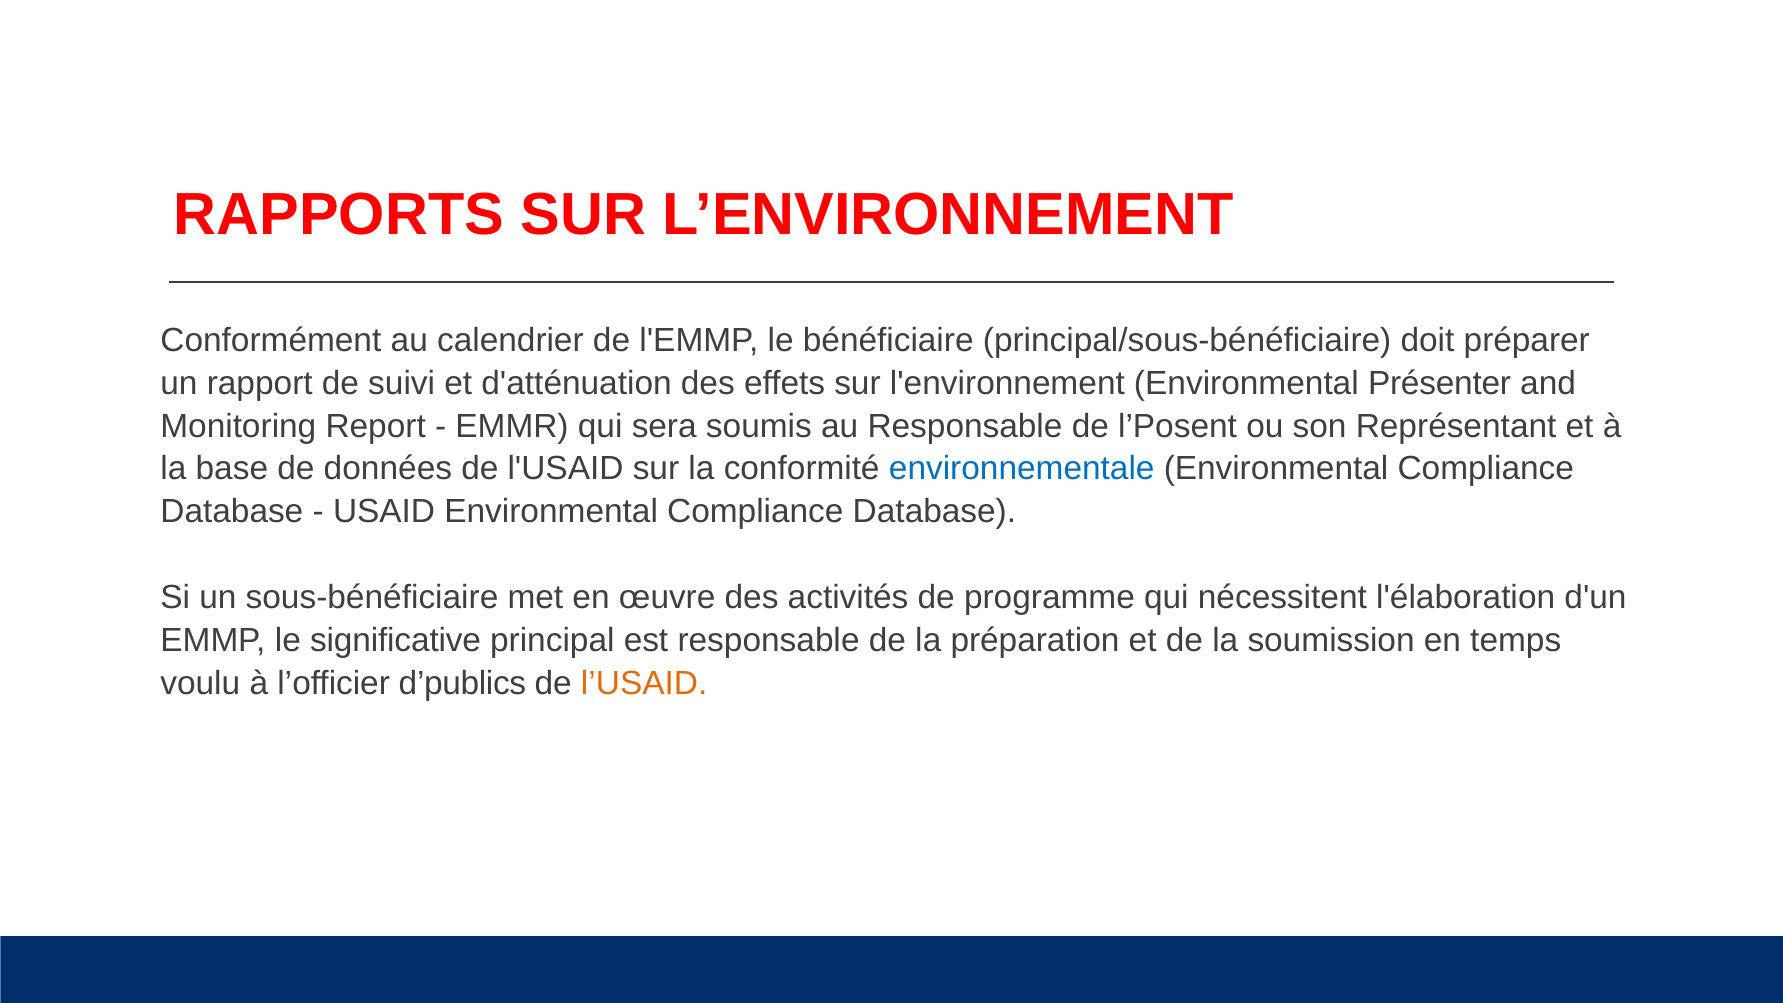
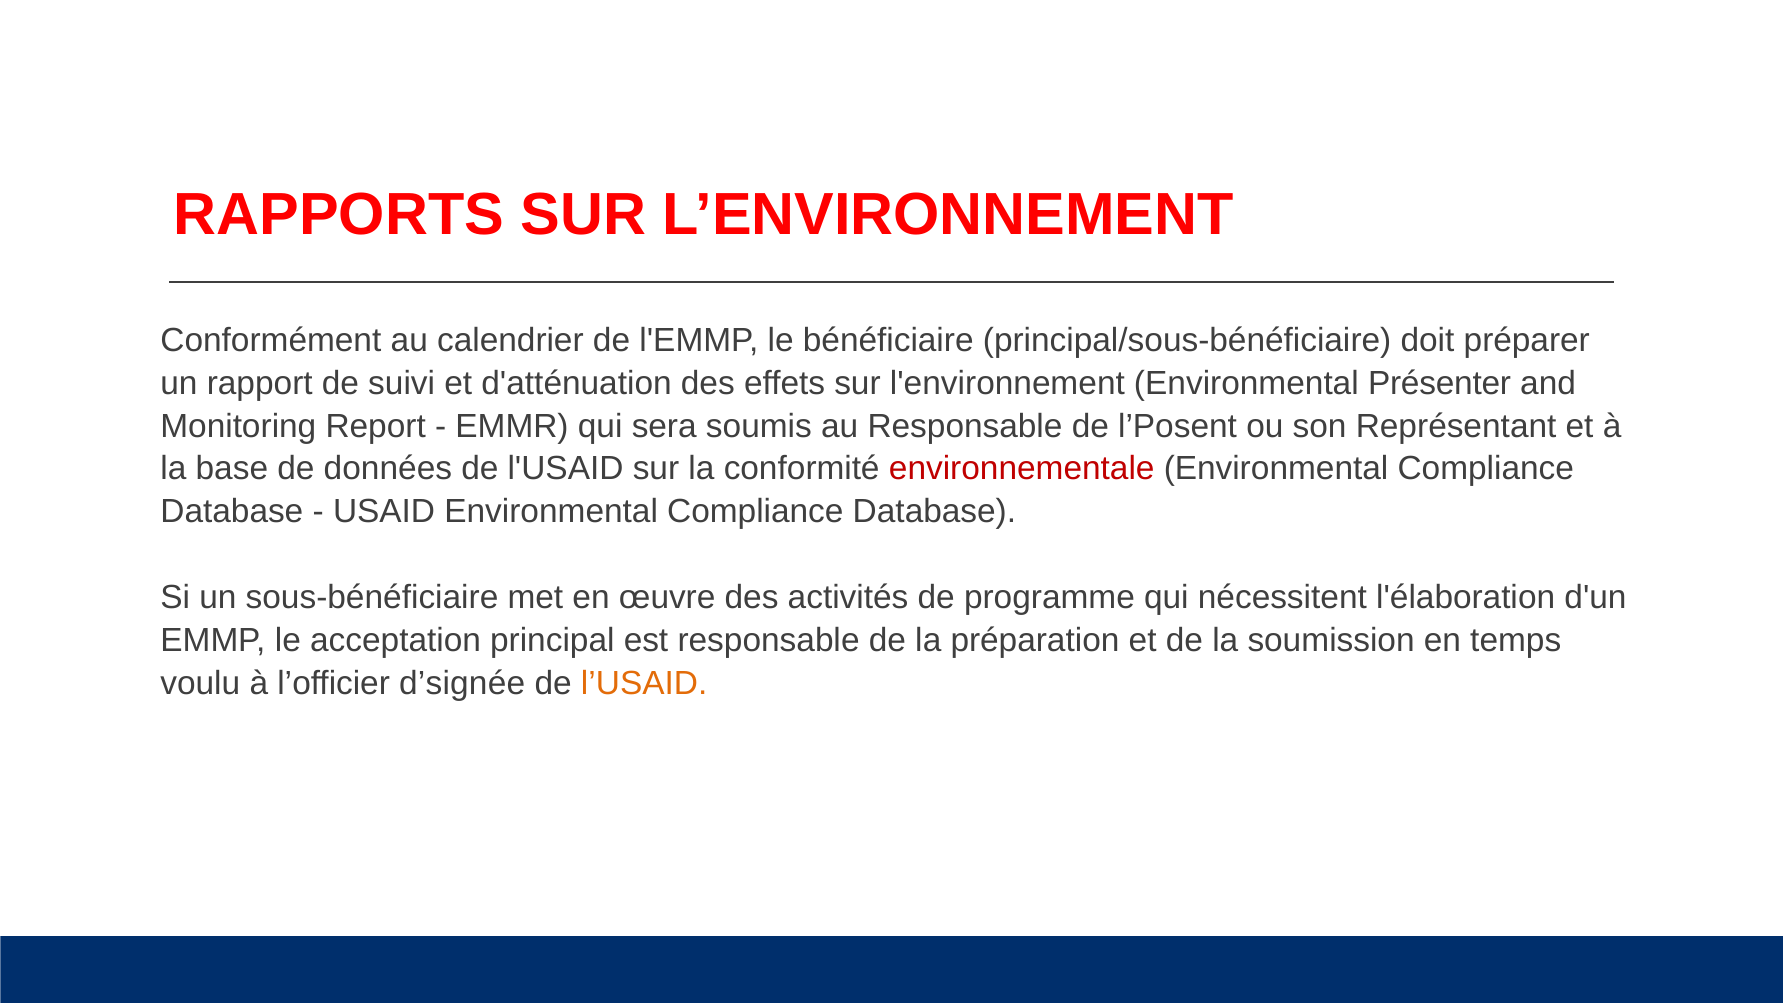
environnementale colour: blue -> red
significative: significative -> acceptation
d’publics: d’publics -> d’signée
